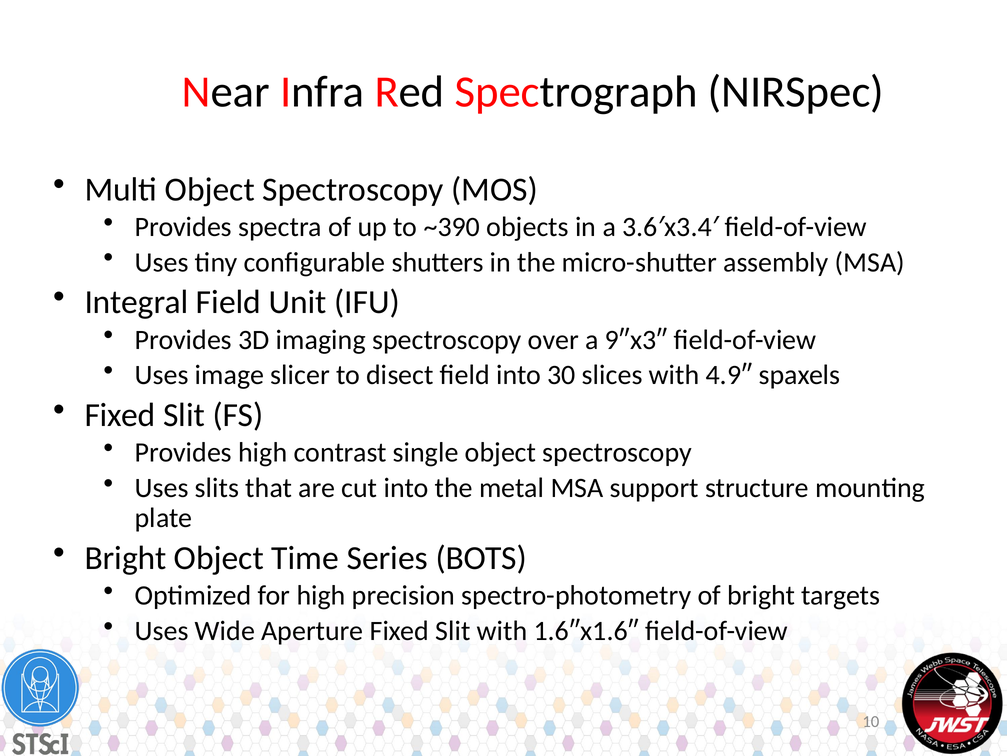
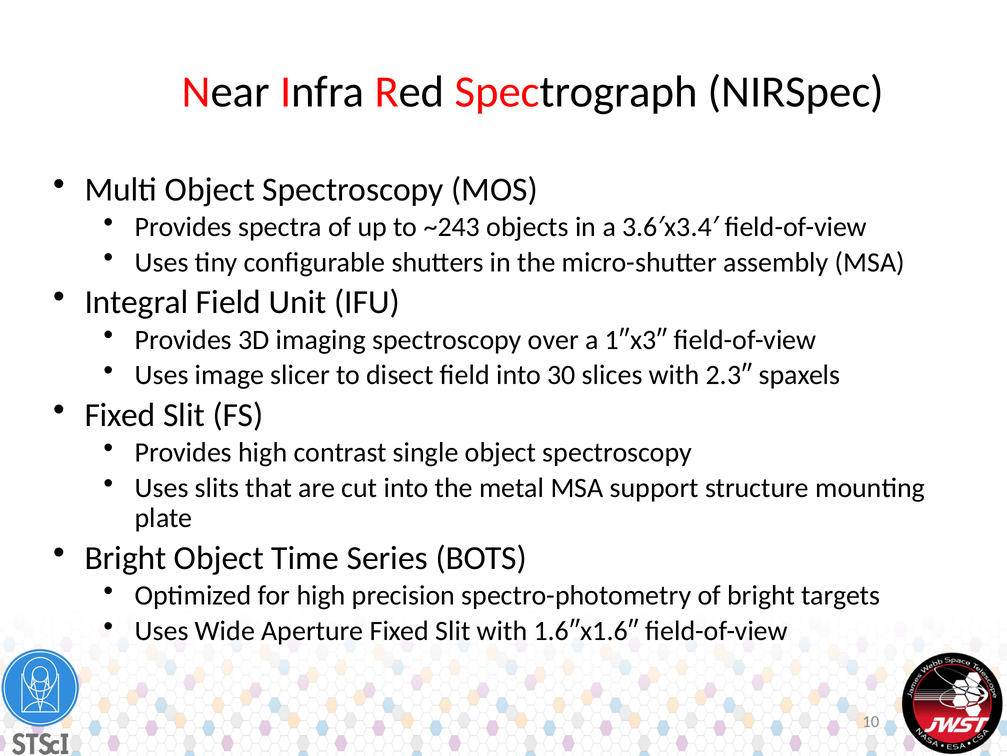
~390: ~390 -> ~243
9″x3″: 9″x3″ -> 1″x3″
4.9″: 4.9″ -> 2.3″
